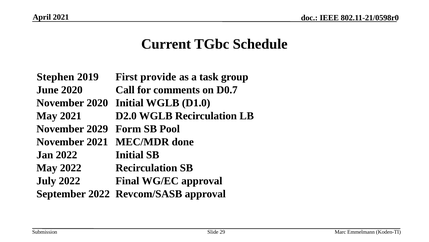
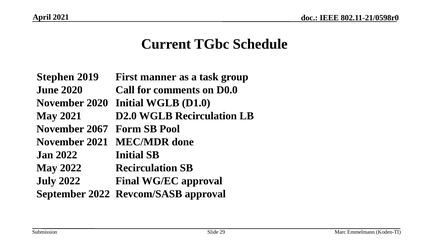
provide: provide -> manner
D0.7: D0.7 -> D0.0
2029: 2029 -> 2067
